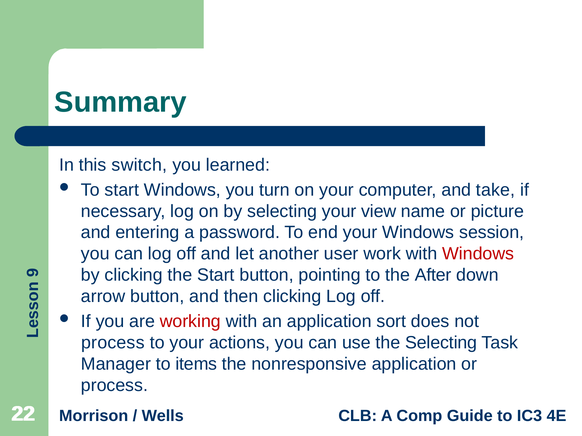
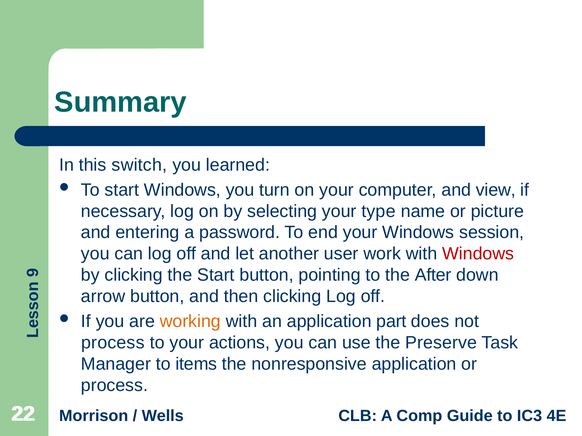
take: take -> view
view: view -> type
working colour: red -> orange
sort: sort -> part
the Selecting: Selecting -> Preserve
